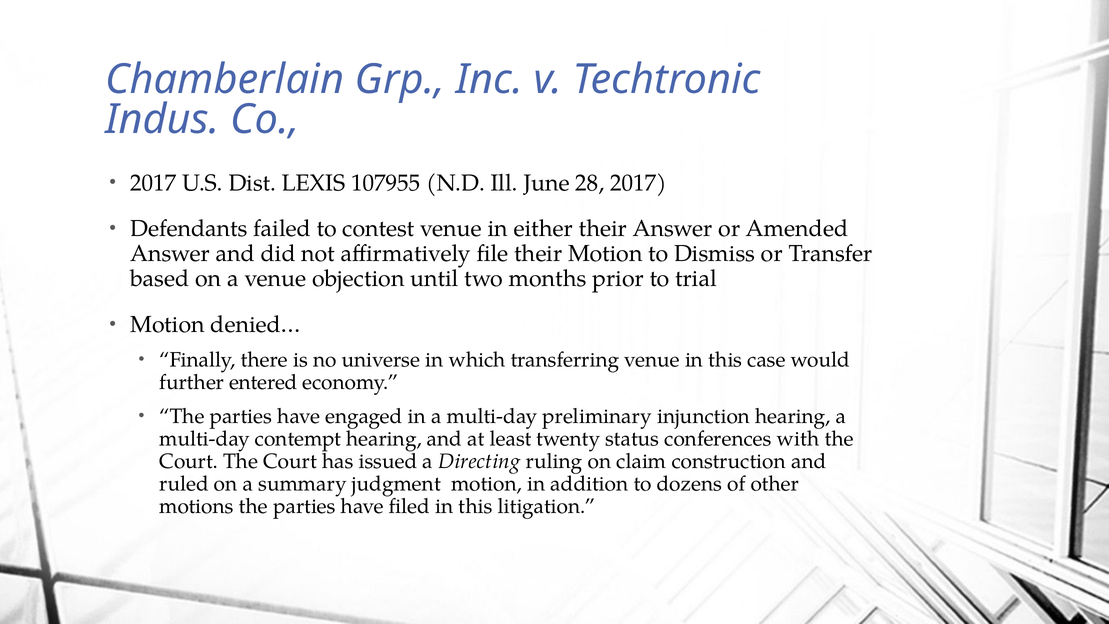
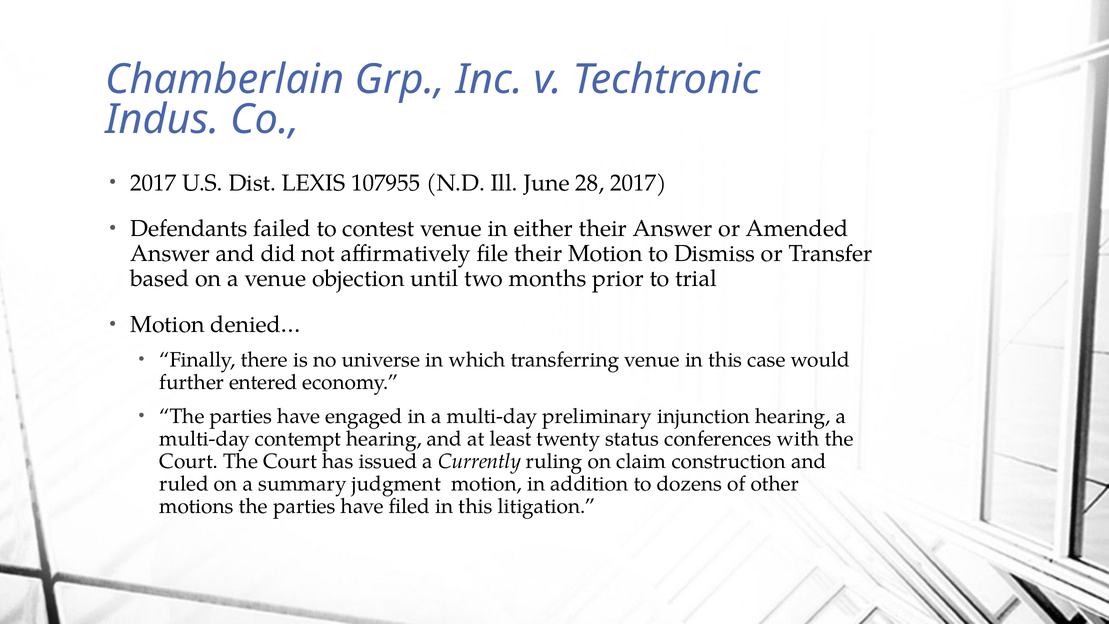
Directing: Directing -> Currently
